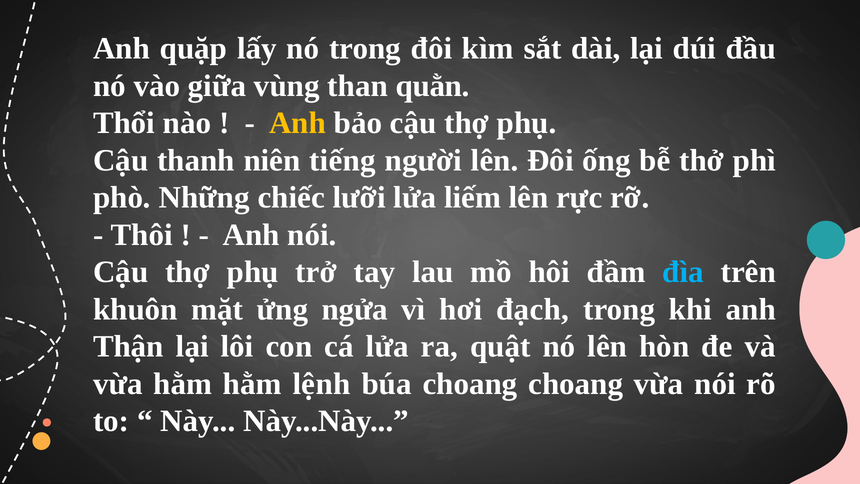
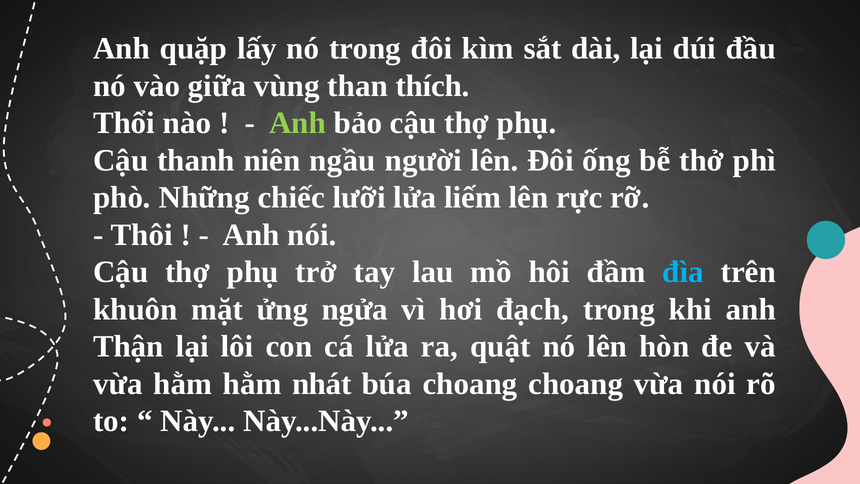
quằn: quằn -> thích
Anh at (298, 123) colour: yellow -> light green
tiếng: tiếng -> ngầu
lệnh: lệnh -> nhát
